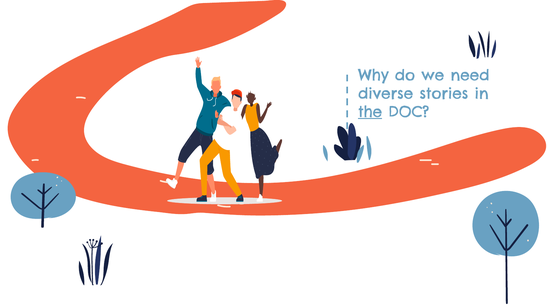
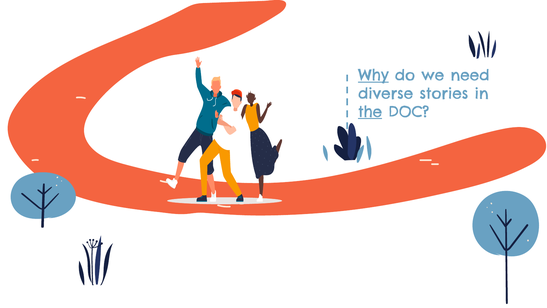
Why underline: none -> present
